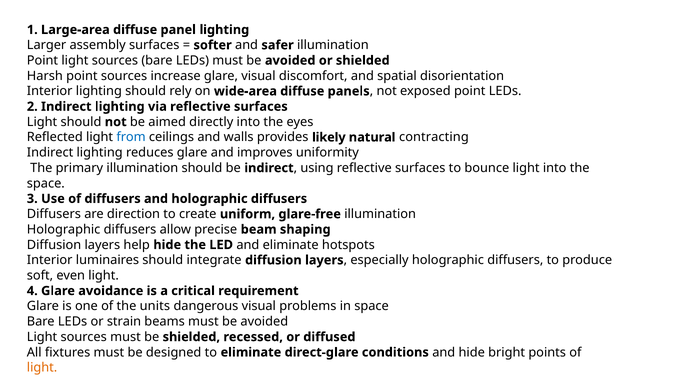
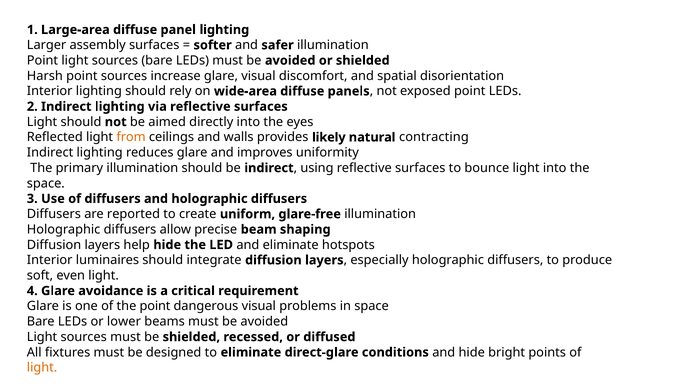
from colour: blue -> orange
are direction: direction -> reported
the units: units -> point
strain: strain -> lower
